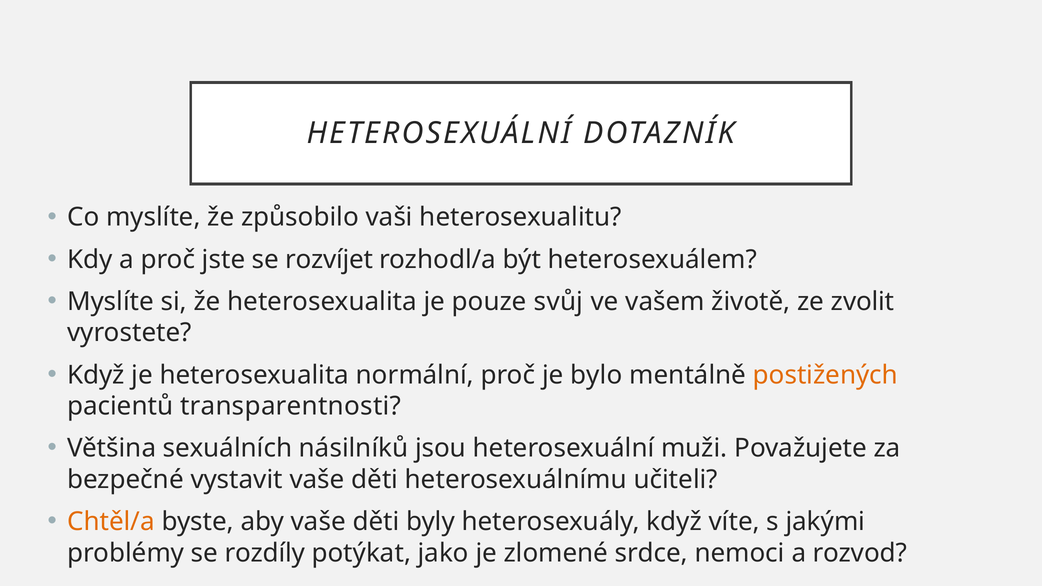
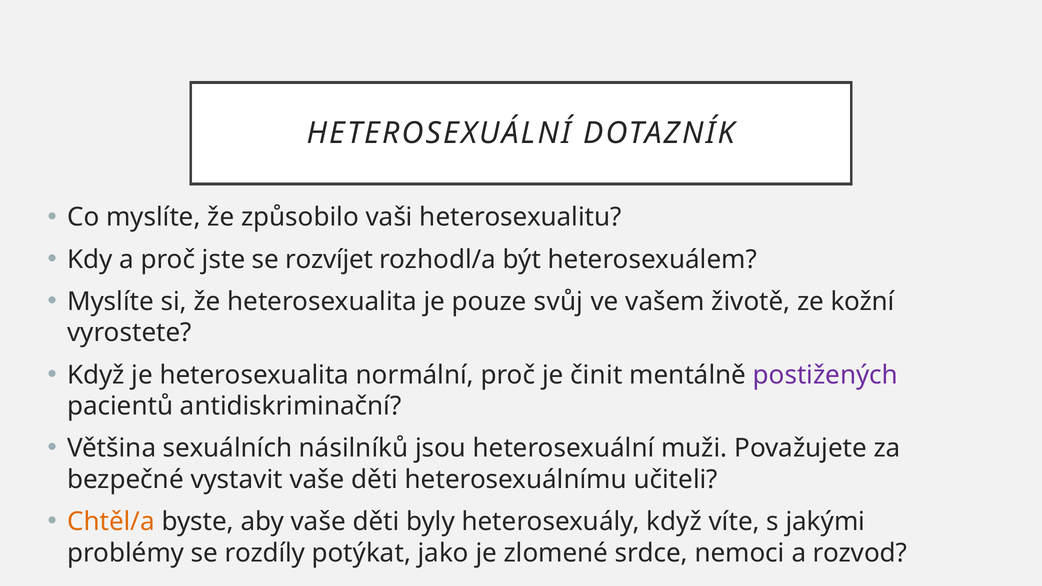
zvolit: zvolit -> kožní
bylo: bylo -> činit
postižených colour: orange -> purple
transparentnosti: transparentnosti -> antidiskriminační
